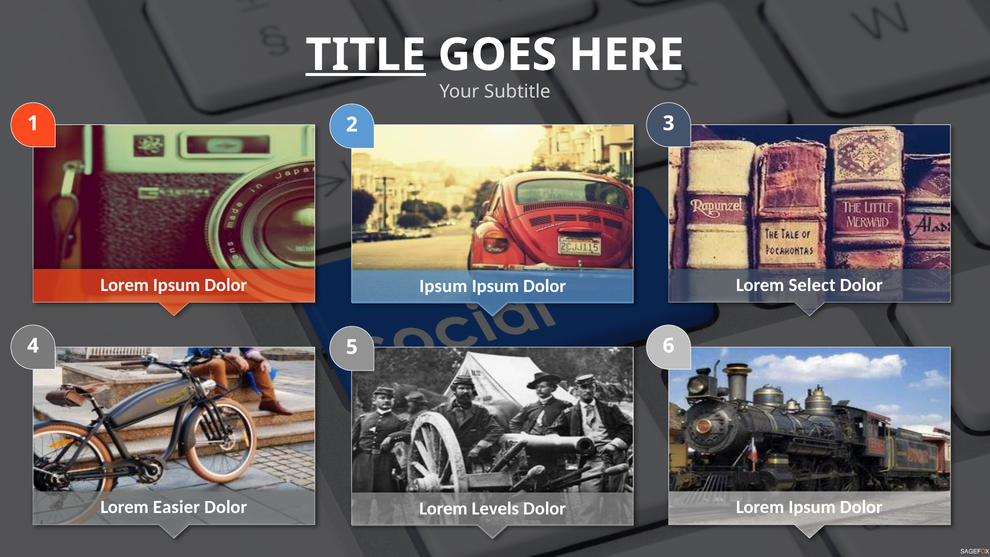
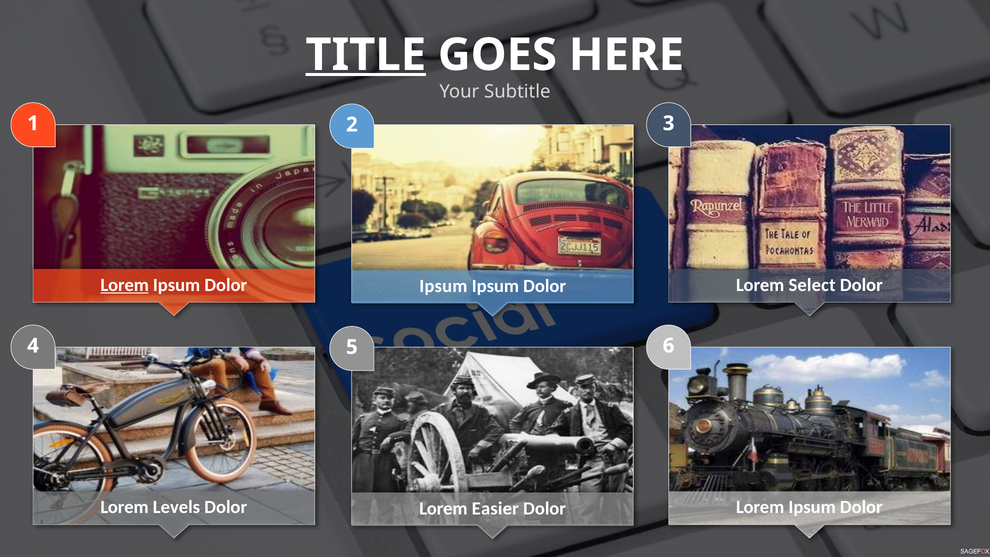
Lorem at (125, 285) underline: none -> present
Easier: Easier -> Levels
Levels: Levels -> Easier
